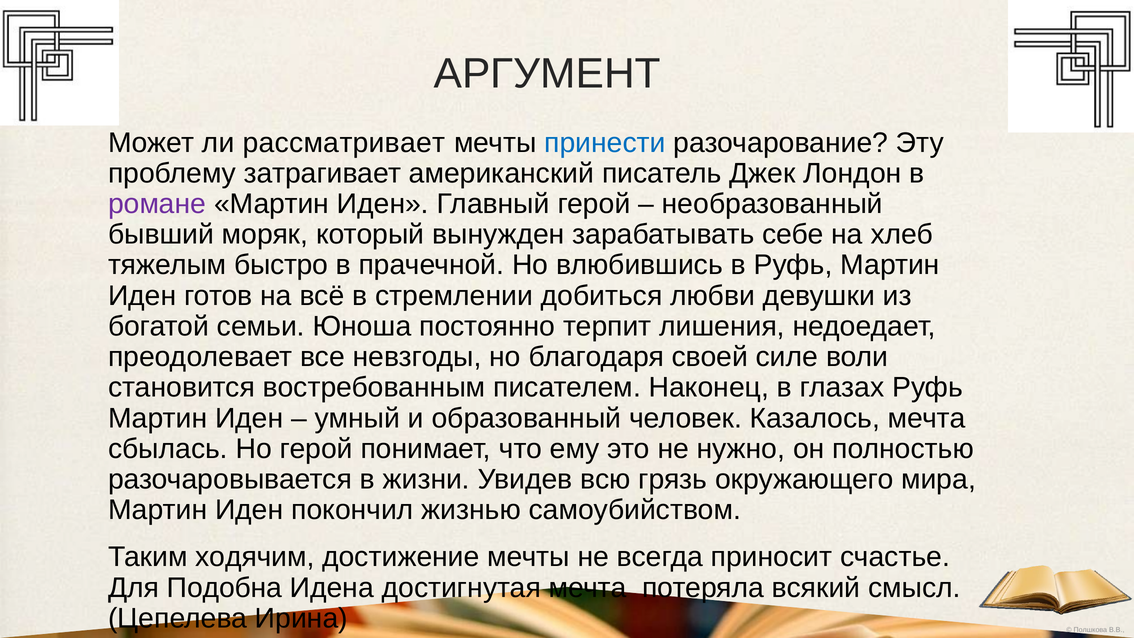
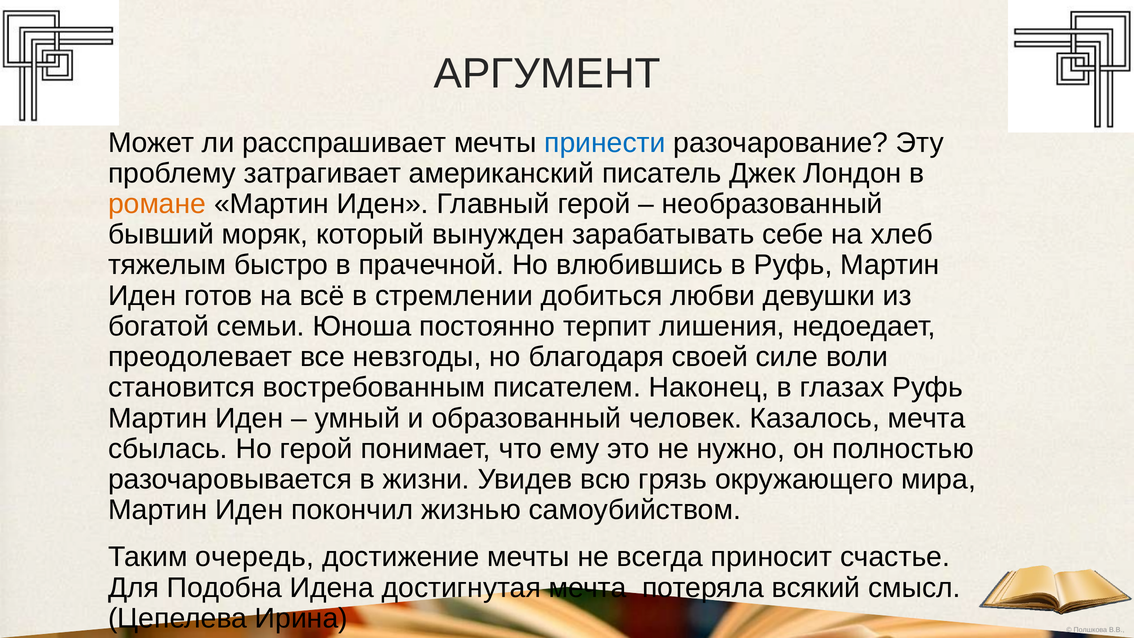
рассматривает: рассматривает -> расспрашивает
романе colour: purple -> orange
ходячим: ходячим -> очередь
